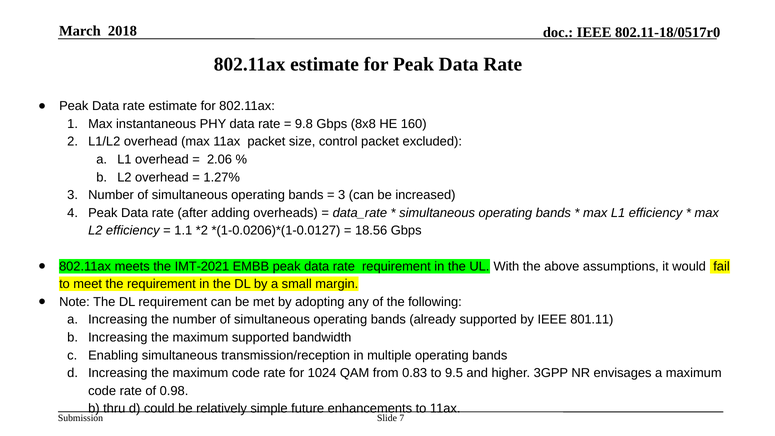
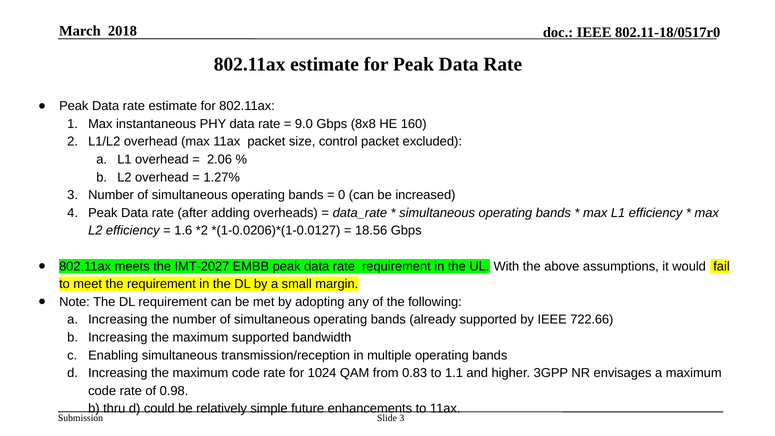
9.8: 9.8 -> 9.0
3 at (342, 195): 3 -> 0
1.1: 1.1 -> 1.6
IMT-2021: IMT-2021 -> IMT-2027
801.11: 801.11 -> 722.66
9.5: 9.5 -> 1.1
Slide 7: 7 -> 3
